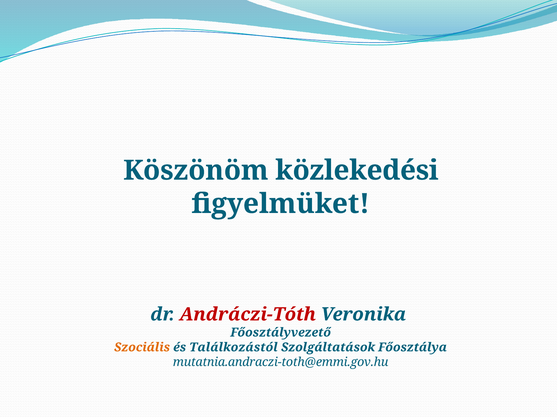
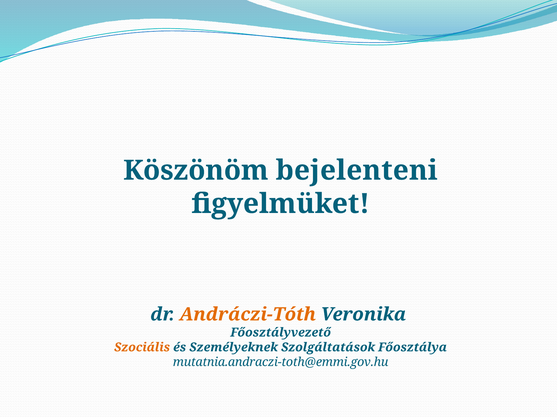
közlekedési: közlekedési -> bejelenteni
Andráczi-Tóth colour: red -> orange
Találkozástól: Találkozástól -> Személyeknek
